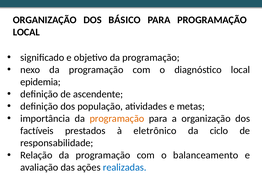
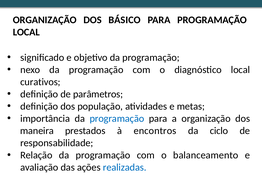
epidemia: epidemia -> curativos
ascendente: ascendente -> parâmetros
programação at (117, 119) colour: orange -> blue
factíveis: factíveis -> maneira
eletrônico: eletrônico -> encontros
